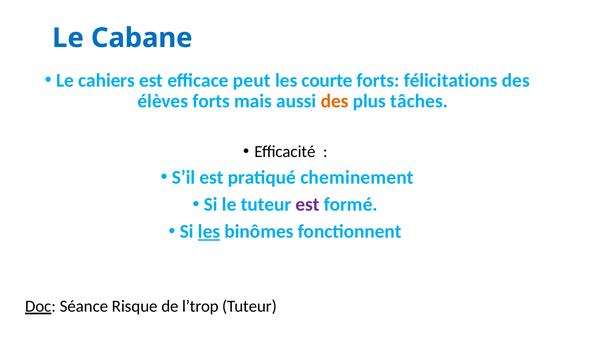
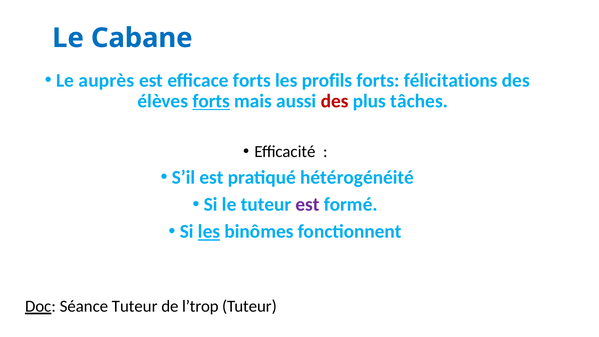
cahiers: cahiers -> auprès
efficace peut: peut -> forts
courte: courte -> profils
forts at (211, 101) underline: none -> present
des at (335, 101) colour: orange -> red
cheminement: cheminement -> hétérogénéité
Séance Risque: Risque -> Tuteur
